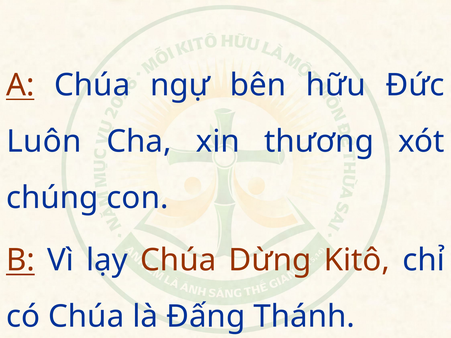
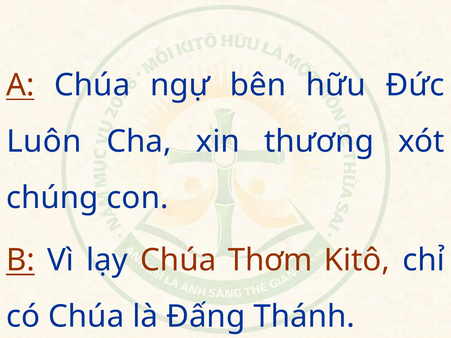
Dừng: Dừng -> Thơm
